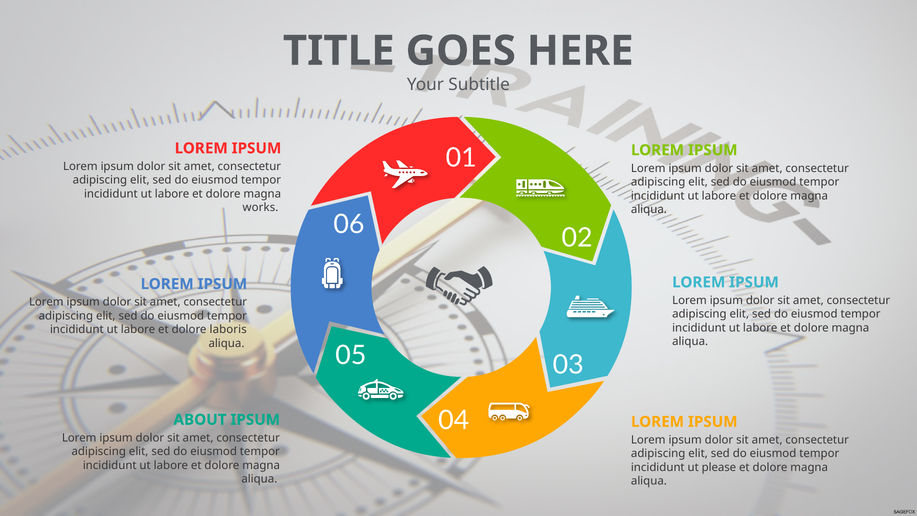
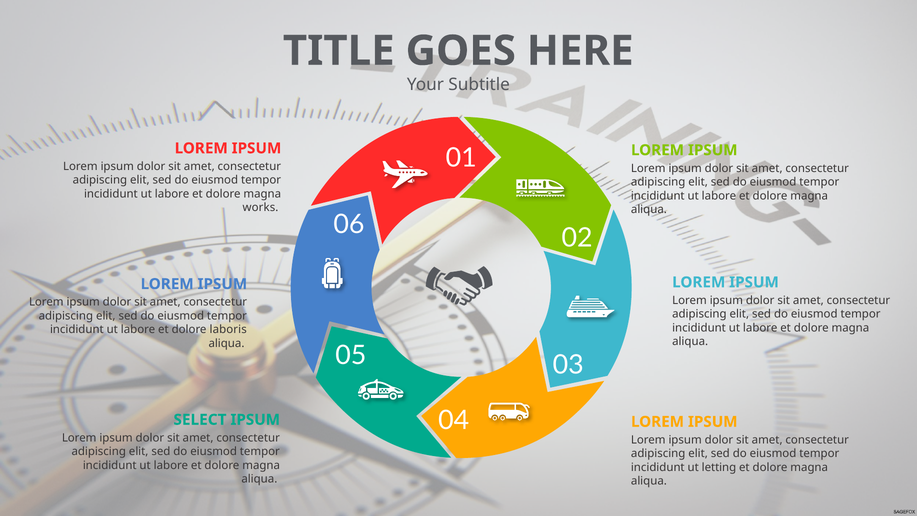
ABOUT: ABOUT -> SELECT
please: please -> letting
